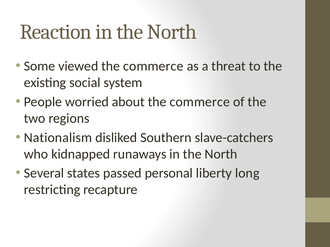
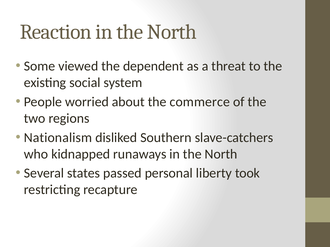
viewed the commerce: commerce -> dependent
long: long -> took
